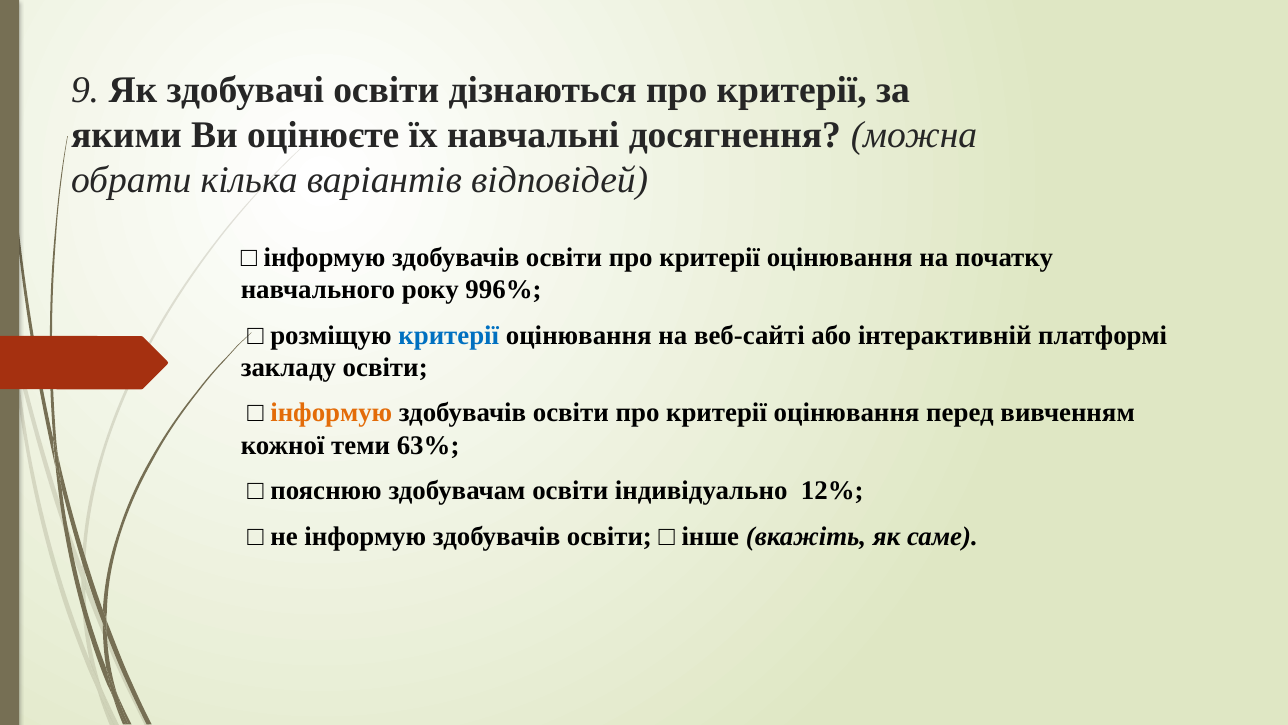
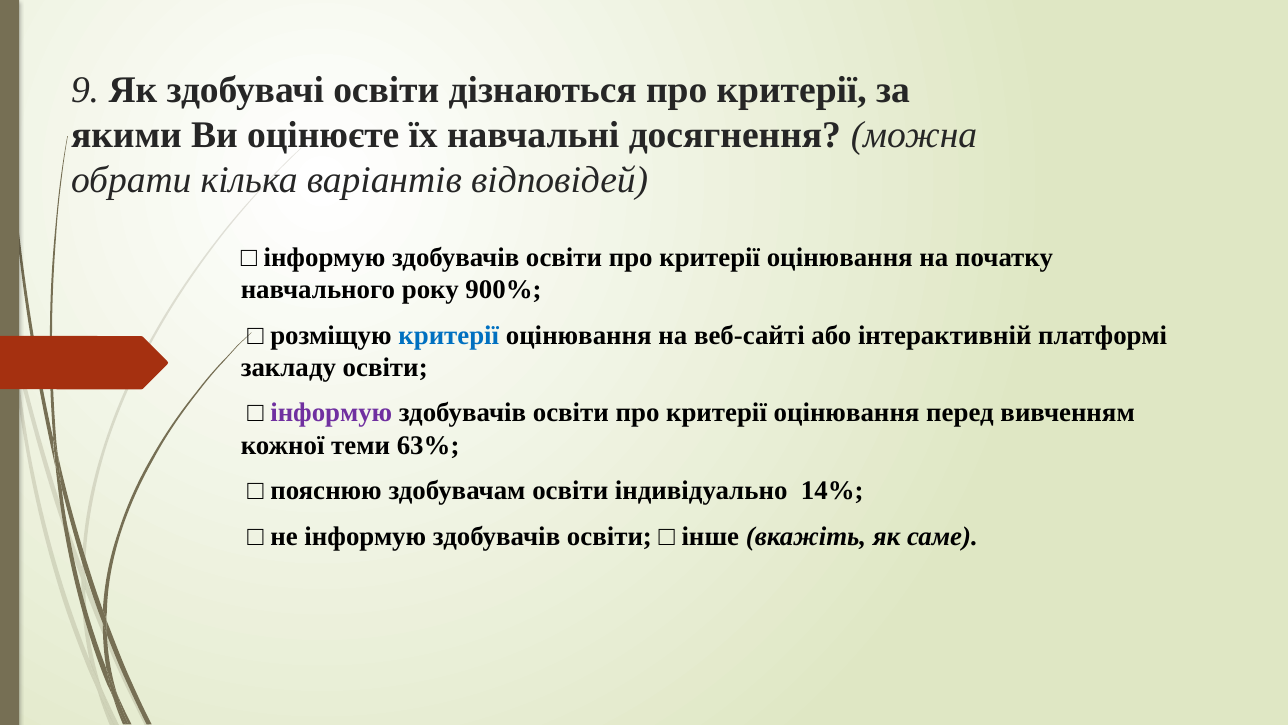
996%: 996% -> 900%
інформую at (331, 413) colour: orange -> purple
12%: 12% -> 14%
